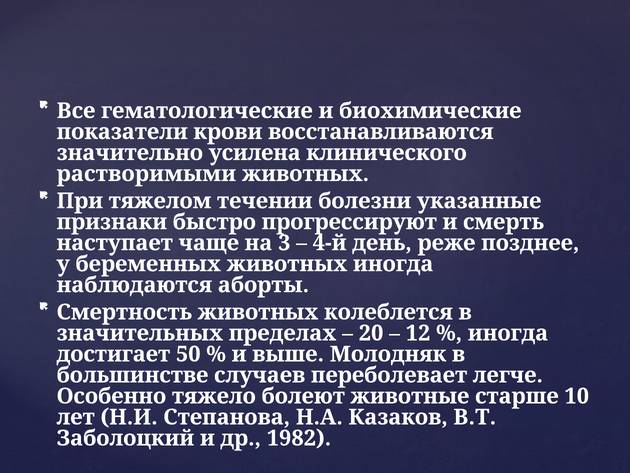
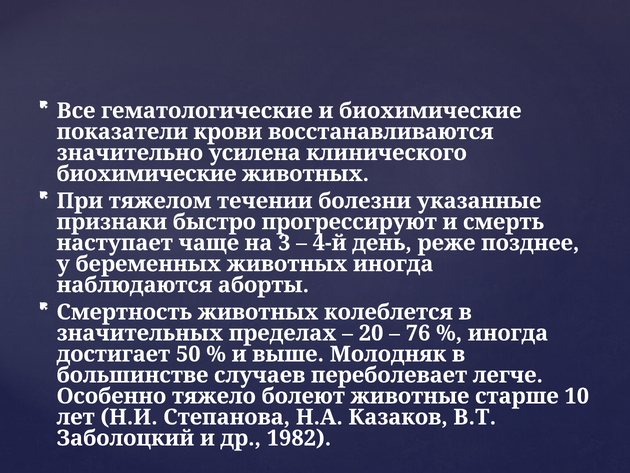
растворимыми at (146, 174): растворимыми -> биохимические
12: 12 -> 76
